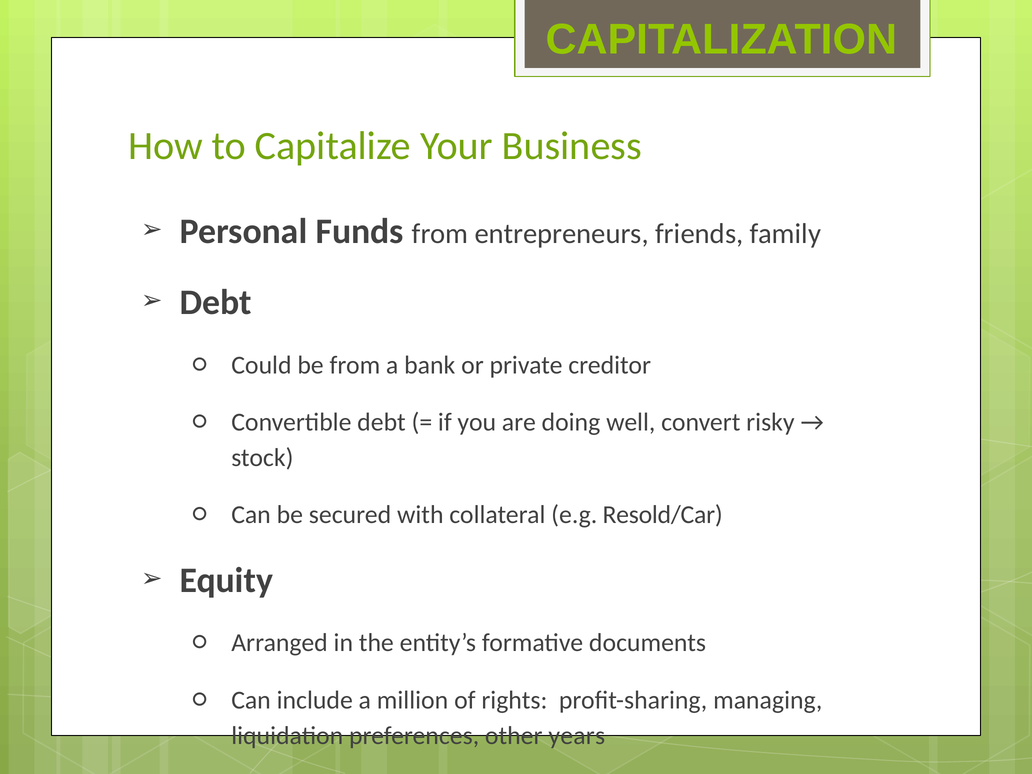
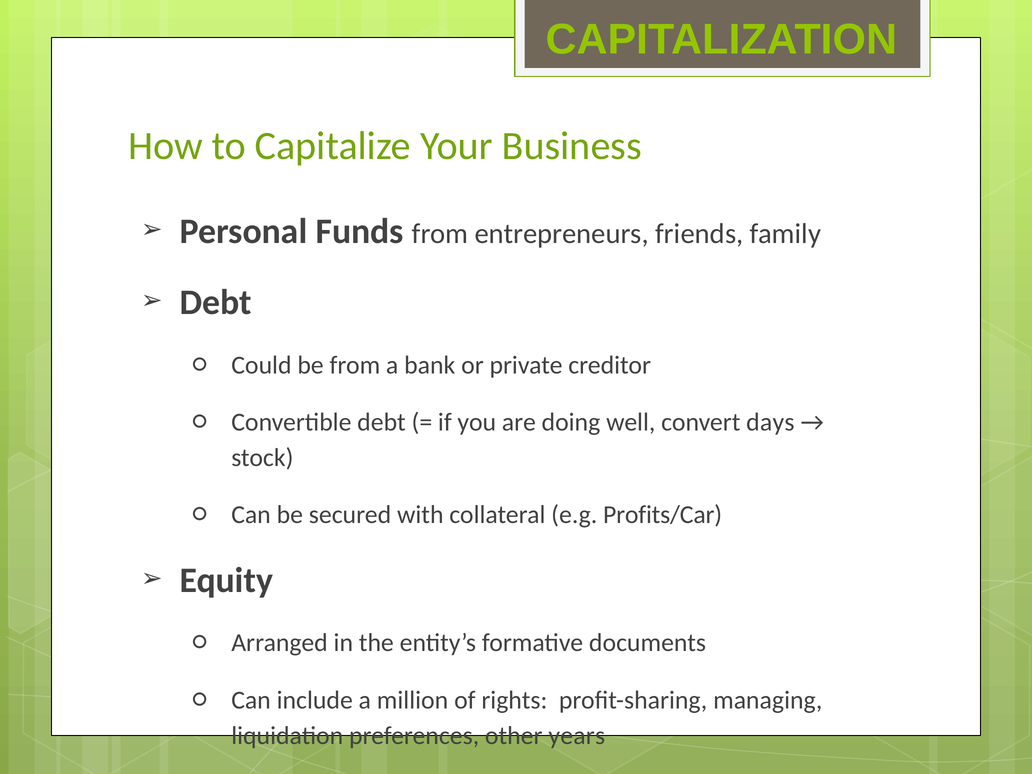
risky: risky -> days
Resold/Car: Resold/Car -> Profits/Car
